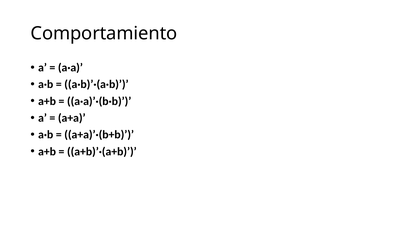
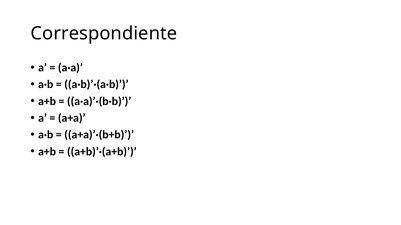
Comportamiento: Comportamiento -> Correspondiente
